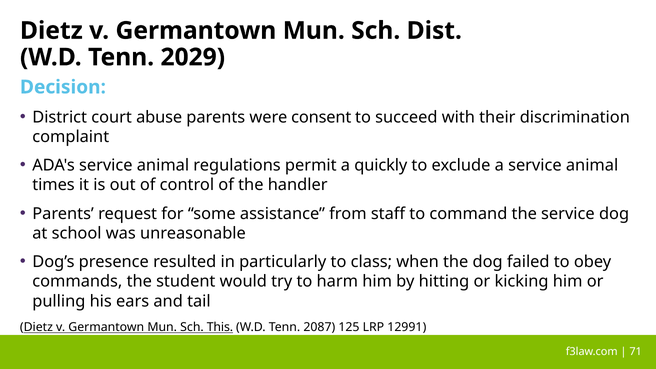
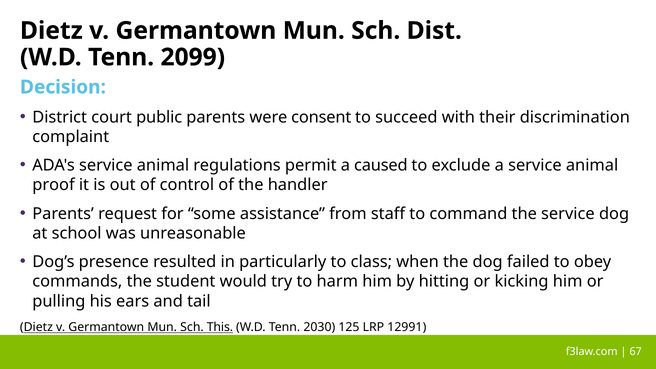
2029: 2029 -> 2099
abuse: abuse -> public
quickly: quickly -> caused
times: times -> proof
2087: 2087 -> 2030
71: 71 -> 67
